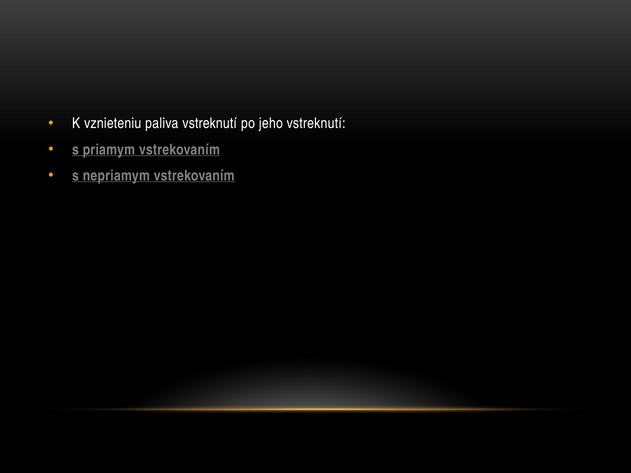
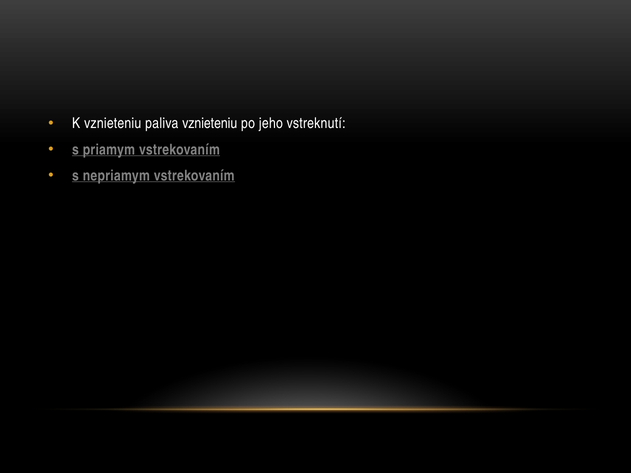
paliva vstreknutí: vstreknutí -> vznieteniu
